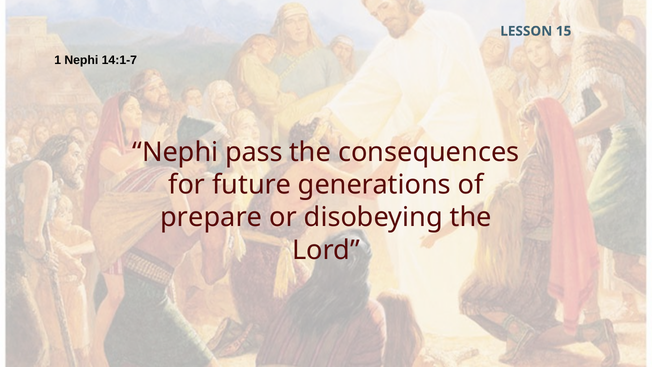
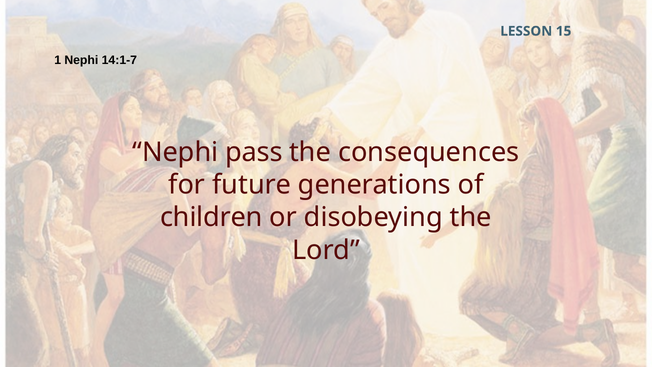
prepare: prepare -> children
